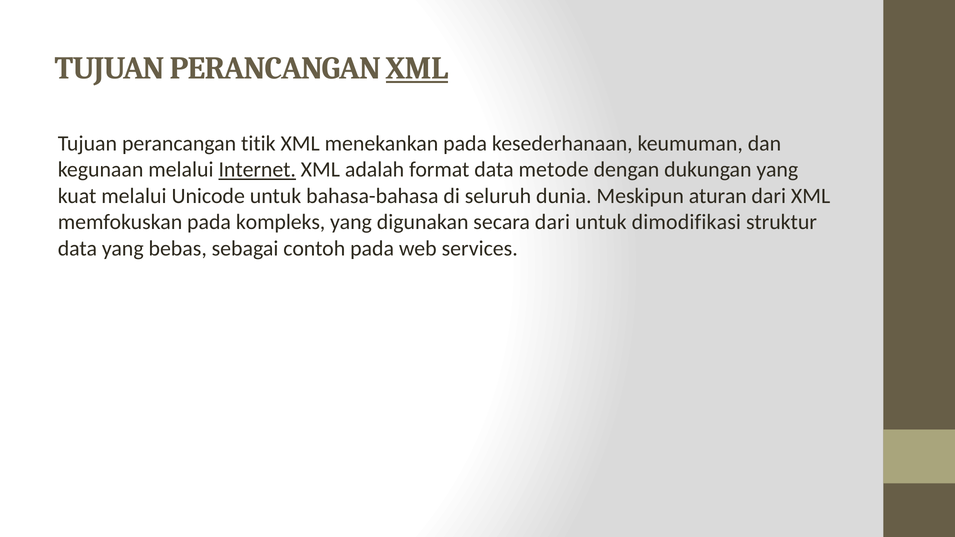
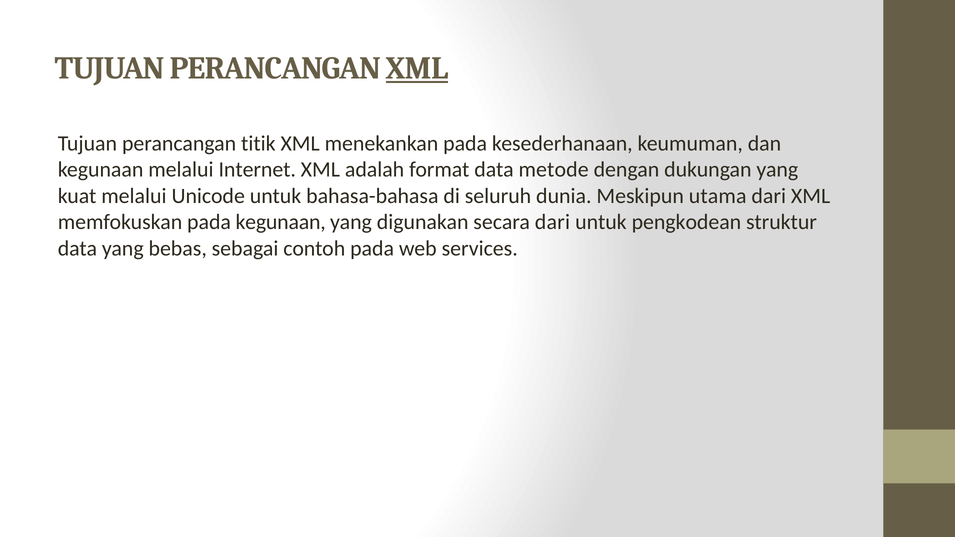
Internet underline: present -> none
aturan: aturan -> utama
pada kompleks: kompleks -> kegunaan
dimodifikasi: dimodifikasi -> pengkodean
